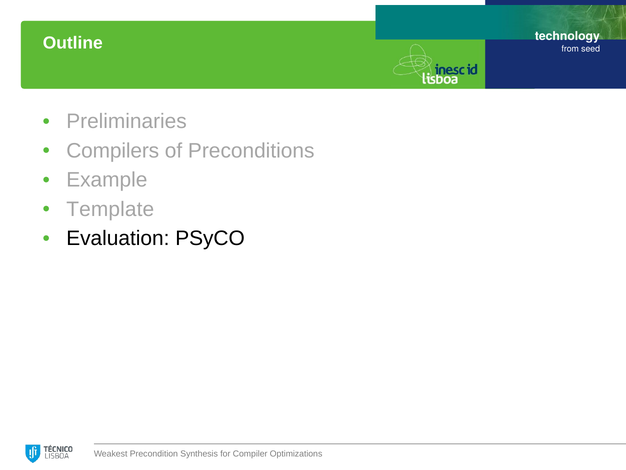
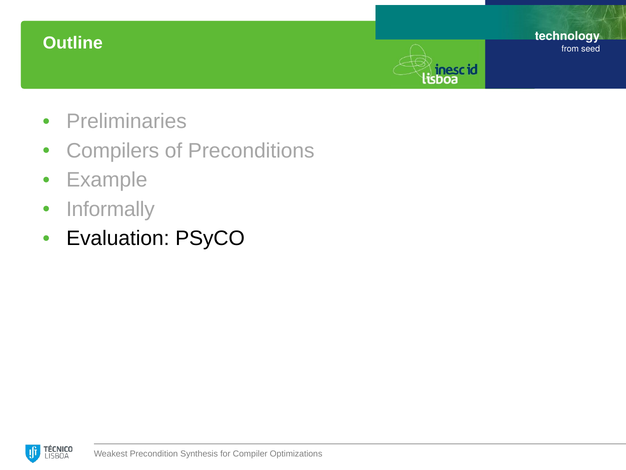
Template: Template -> Informally
